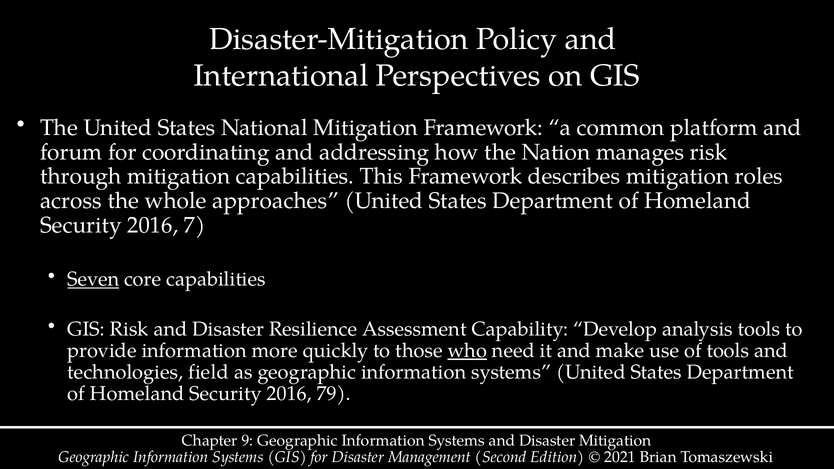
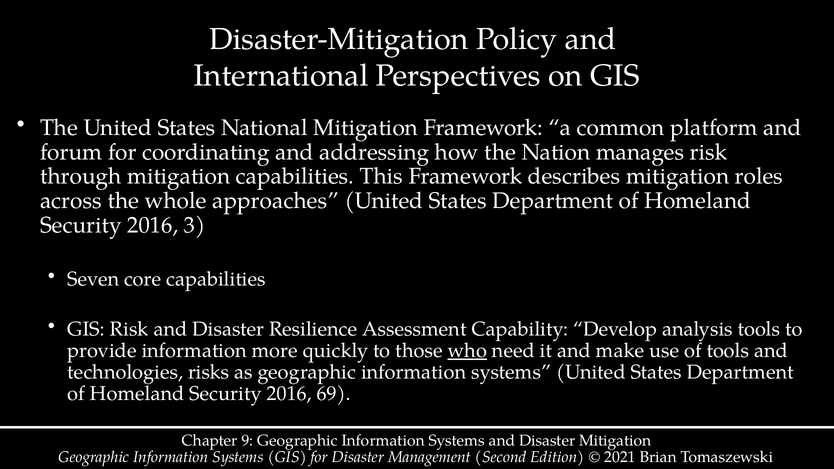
7: 7 -> 3
Seven underline: present -> none
field: field -> risks
79: 79 -> 69
